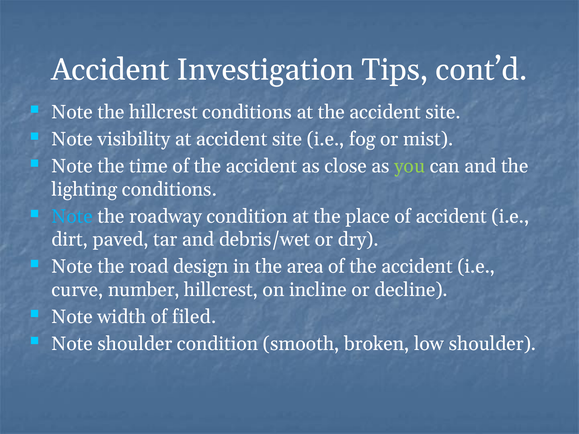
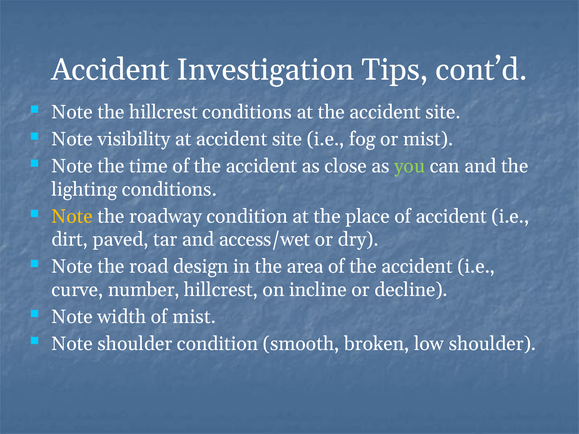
Note at (72, 217) colour: light blue -> yellow
debris/wet: debris/wet -> access/wet
of filed: filed -> mist
